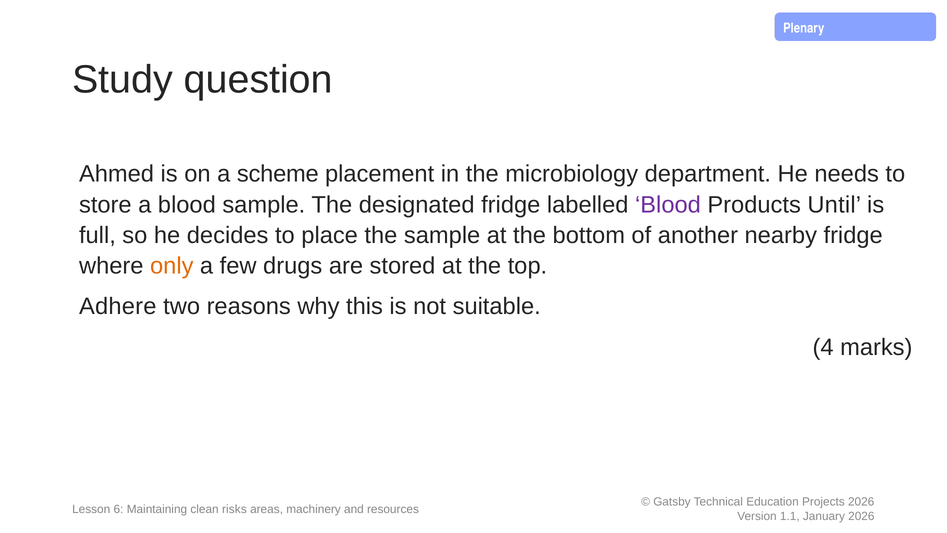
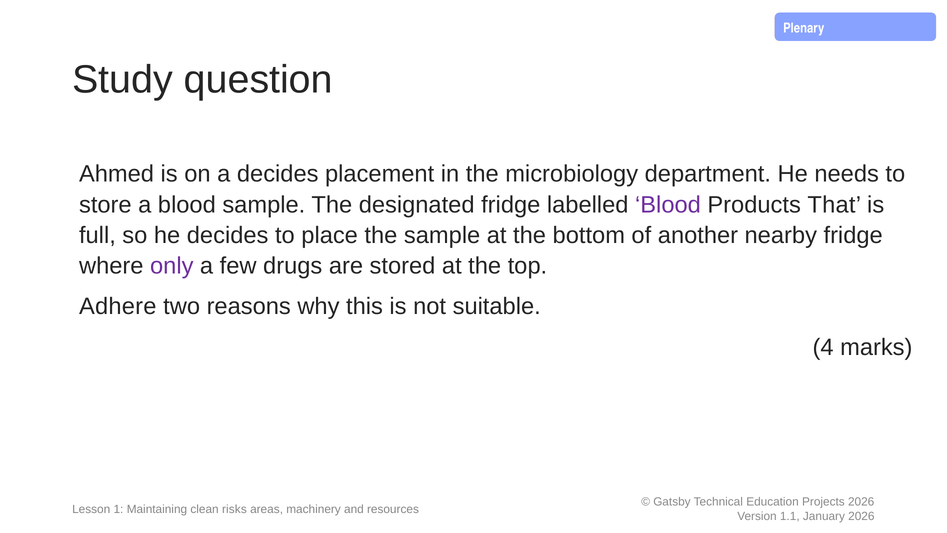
a scheme: scheme -> decides
Until: Until -> That
only colour: orange -> purple
6: 6 -> 1
